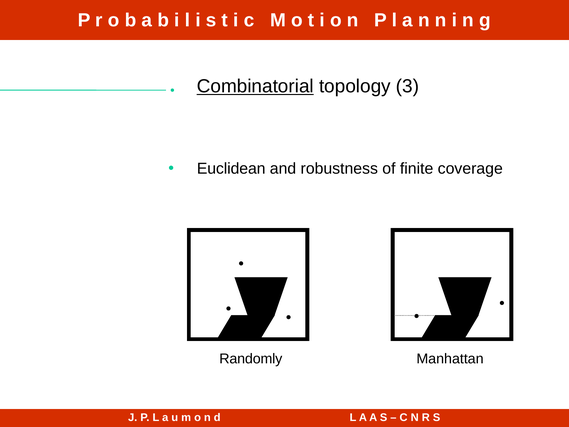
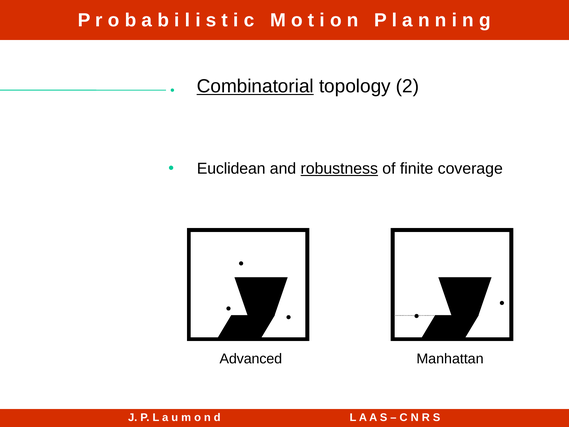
3: 3 -> 2
robustness underline: none -> present
Randomly: Randomly -> Advanced
